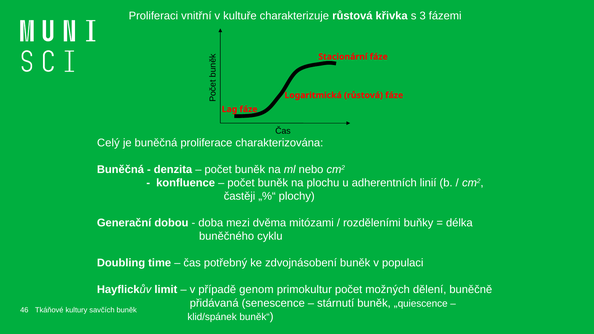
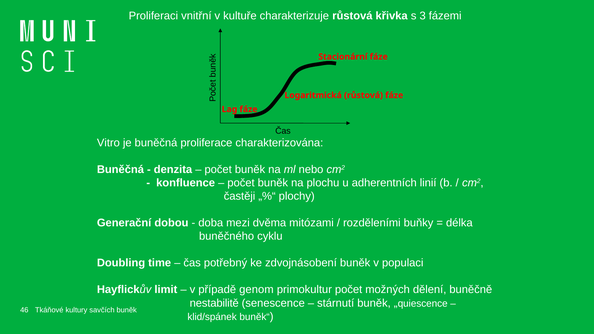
Celý: Celý -> Vitro
přidávaná: přidávaná -> nestabilitě
